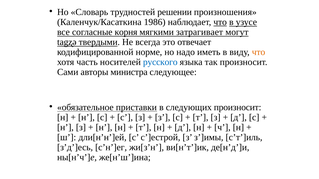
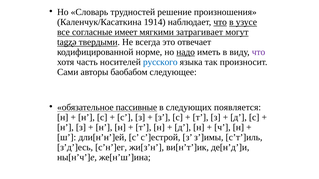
решении: решении -> решение
1986: 1986 -> 1914
корня: корня -> имеет
надо underline: none -> present
что at (259, 52) colour: orange -> purple
министра: министра -> баобабом
приставки: приставки -> пассивные
следующих произносит: произносит -> появляется
